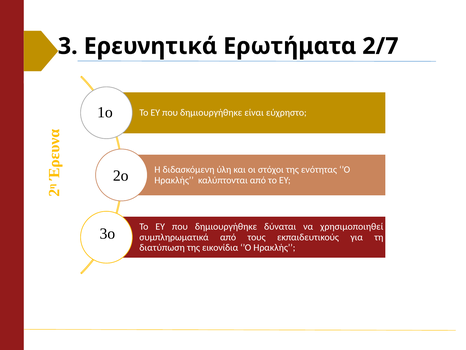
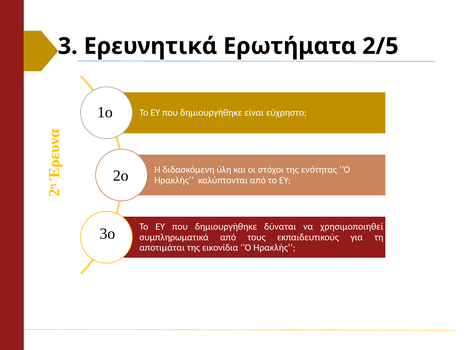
2/7: 2/7 -> 2/5
διατύπωση: διατύπωση -> αποτιμάται
